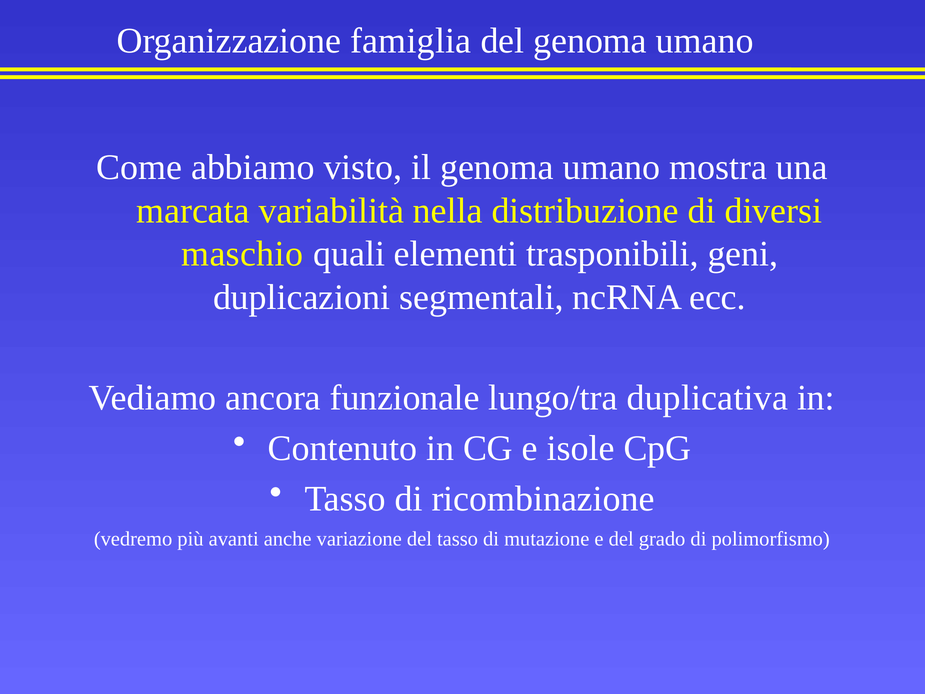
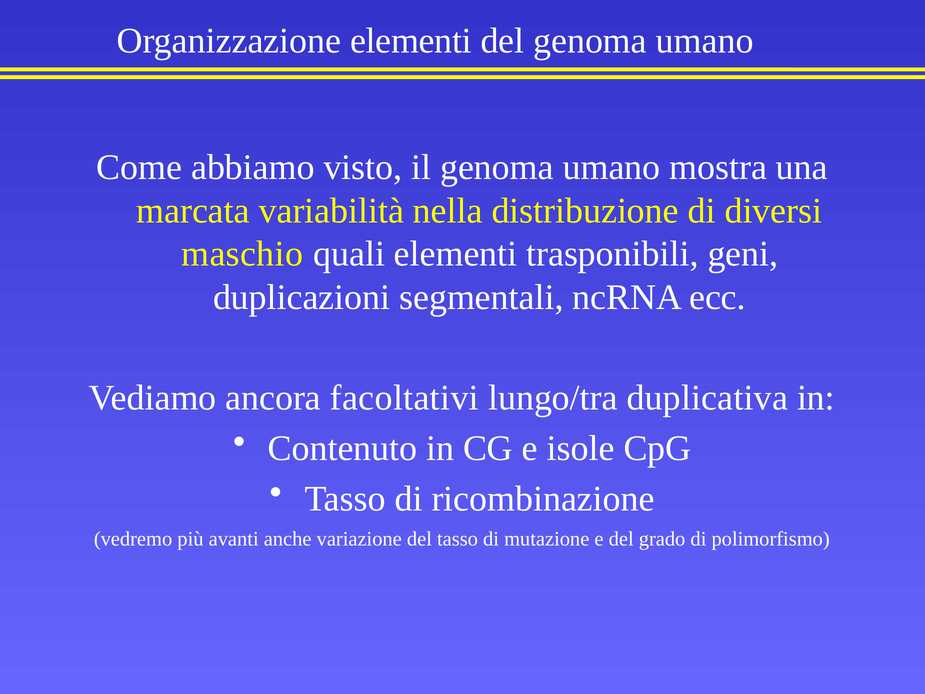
Organizzazione famiglia: famiglia -> elementi
funzionale: funzionale -> facoltativi
